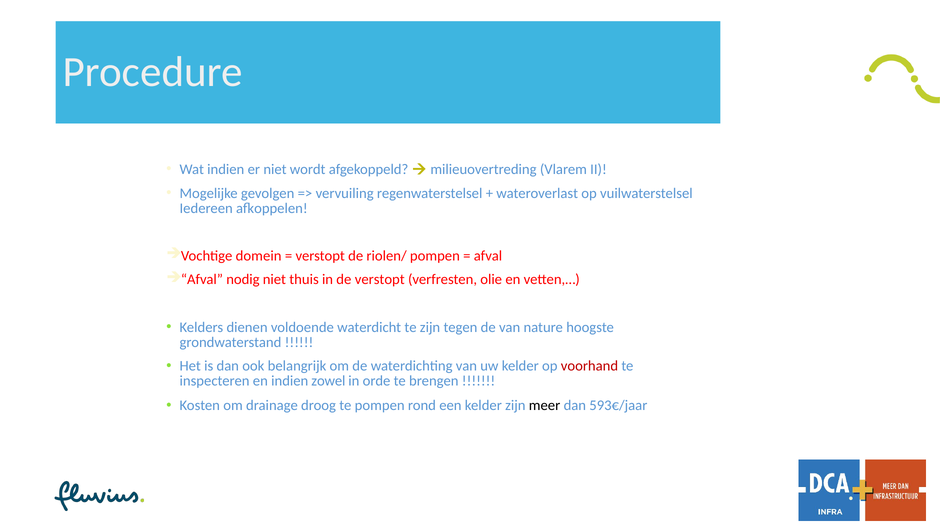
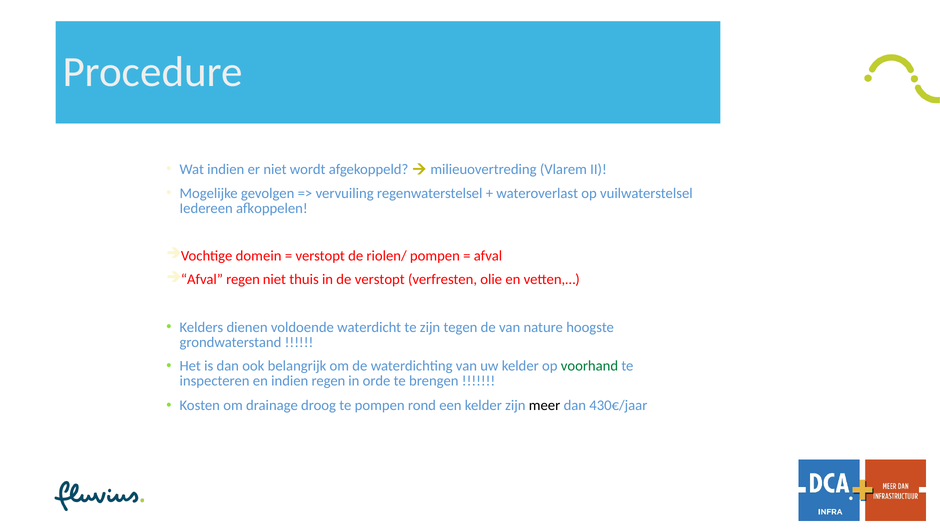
nodig at (243, 280): nodig -> regen
voorhand colour: red -> green
indien zowel: zowel -> regen
593€/jaar: 593€/jaar -> 430€/jaar
